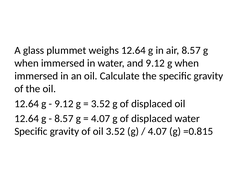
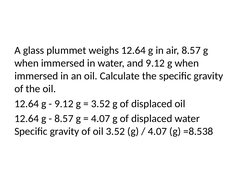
=0.815: =0.815 -> =8.538
